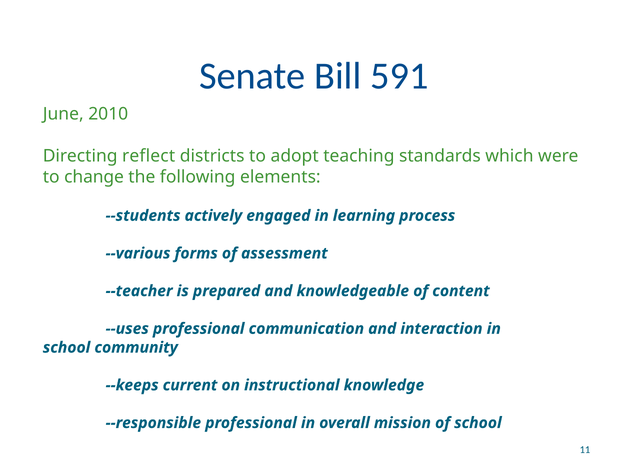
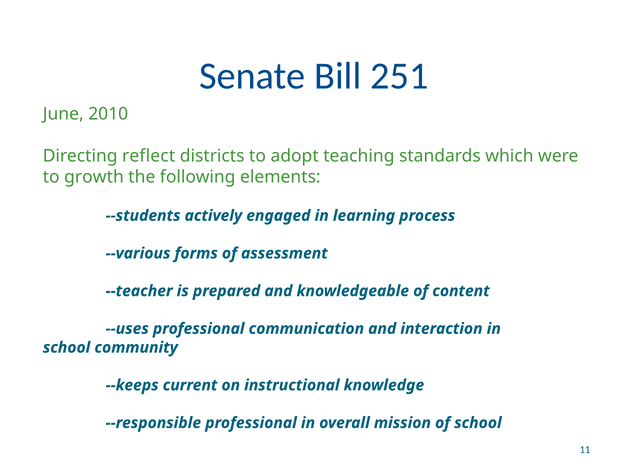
591: 591 -> 251
change: change -> growth
